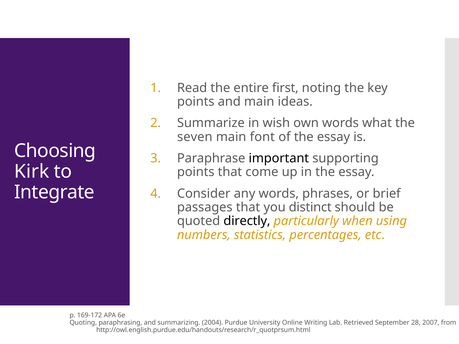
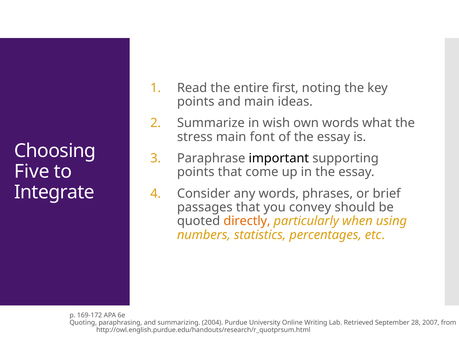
seven: seven -> stress
Kirk: Kirk -> Five
distinct: distinct -> convey
directly colour: black -> orange
